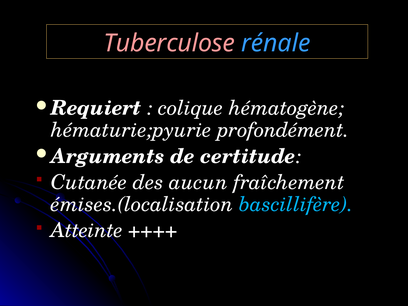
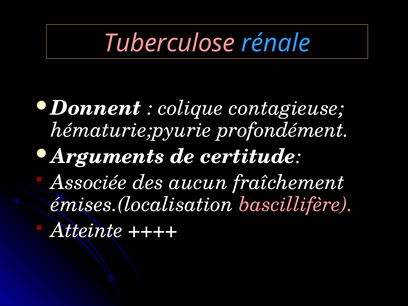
Requiert: Requiert -> Donnent
hématogène: hématogène -> contagieuse
Cutanée: Cutanée -> Associée
bascillifère colour: light blue -> pink
